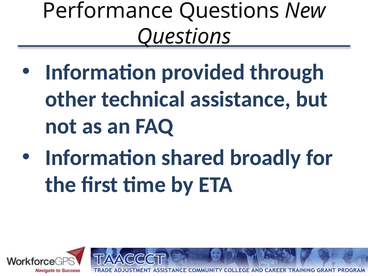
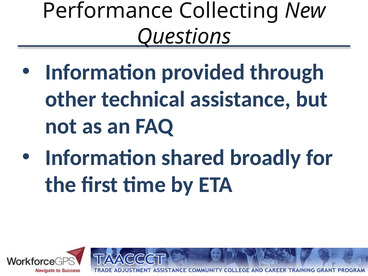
Performance Questions: Questions -> Collecting
